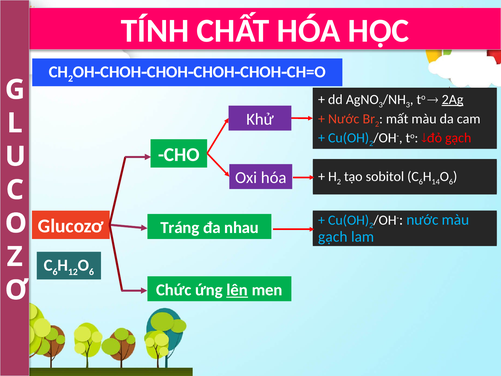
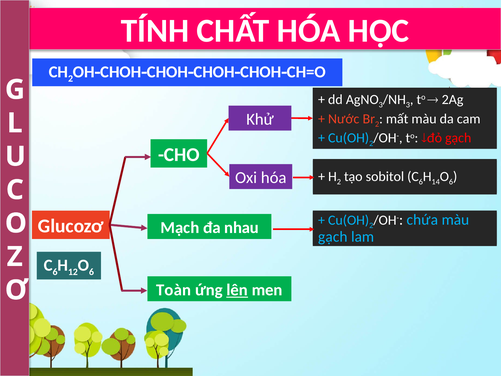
2Ag underline: present -> none
nước at (422, 220): nước -> chứa
Tráng: Tráng -> Mạch
Chức: Chức -> Toàn
